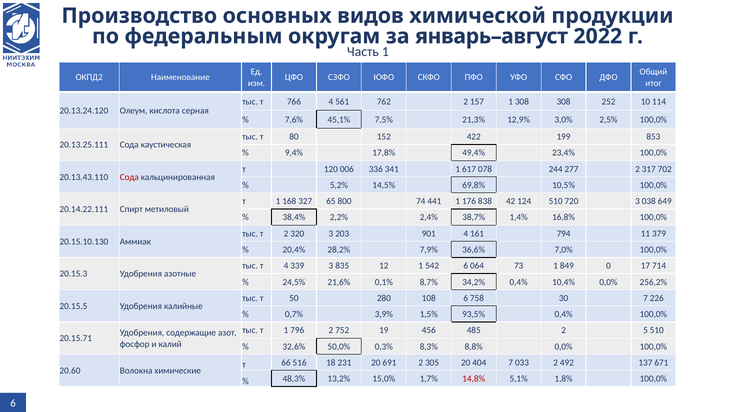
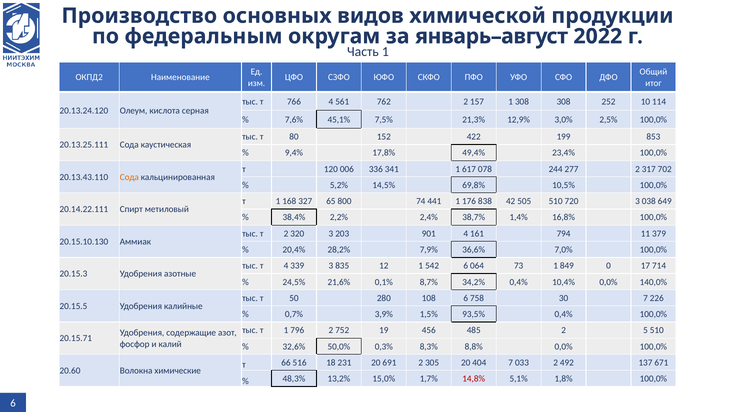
Сода at (129, 177) colour: red -> orange
124: 124 -> 505
256,2%: 256,2% -> 140,0%
